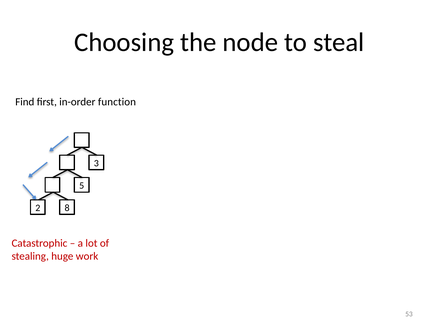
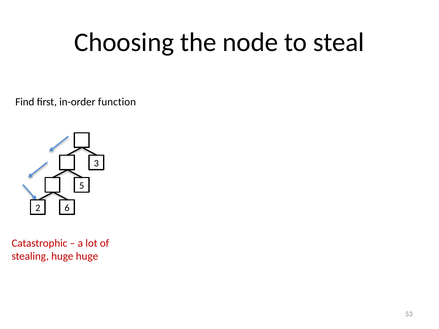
8: 8 -> 6
huge work: work -> huge
